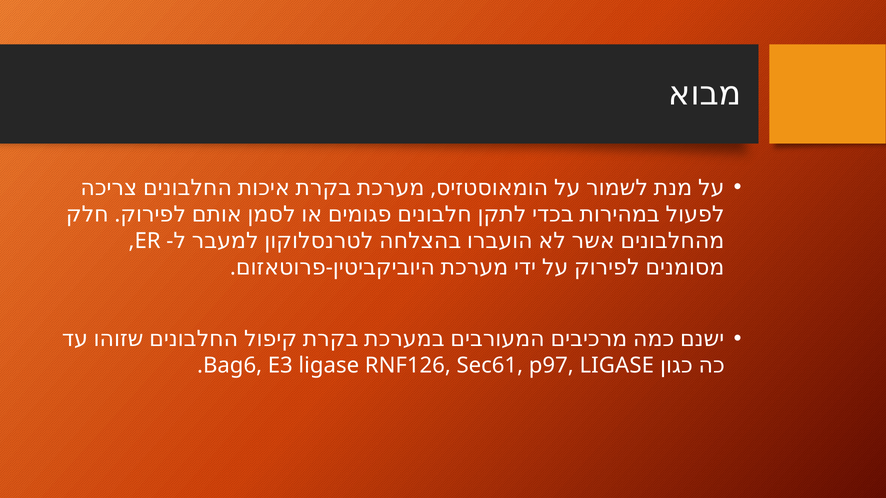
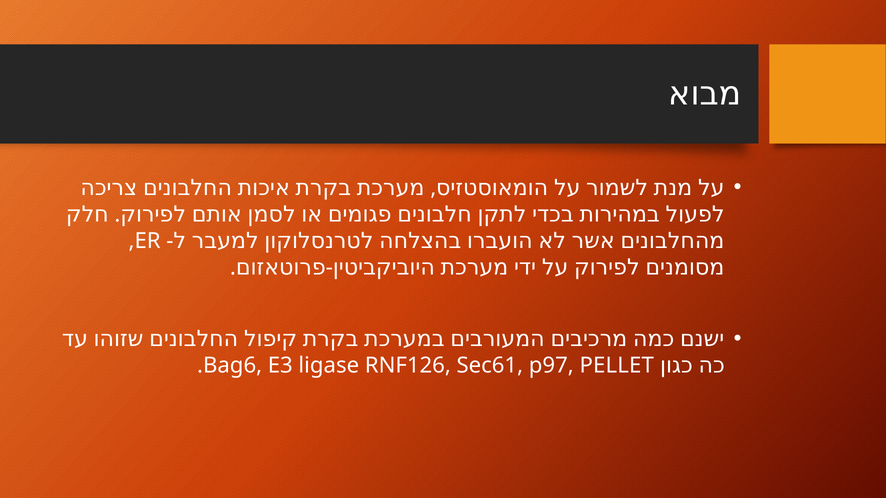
p97 LIGASE: LIGASE -> PELLET
